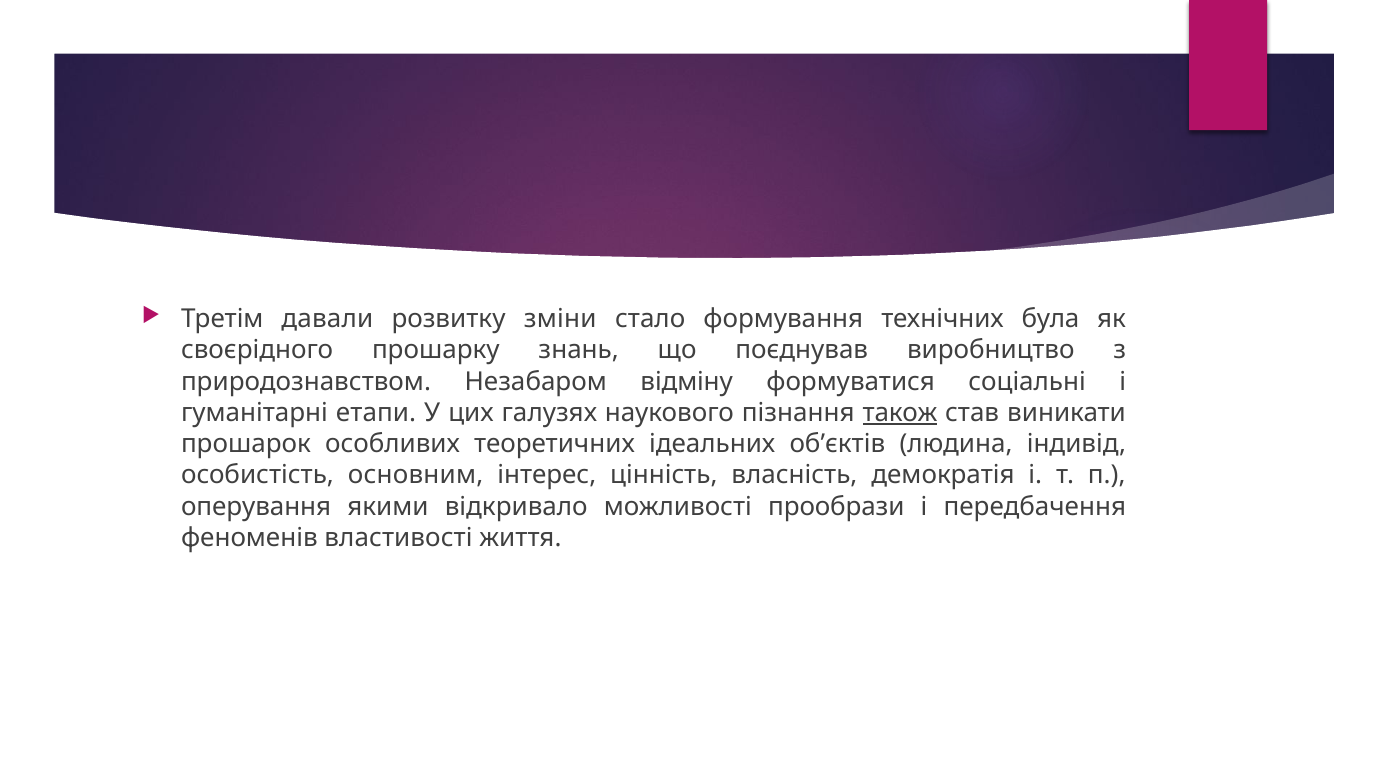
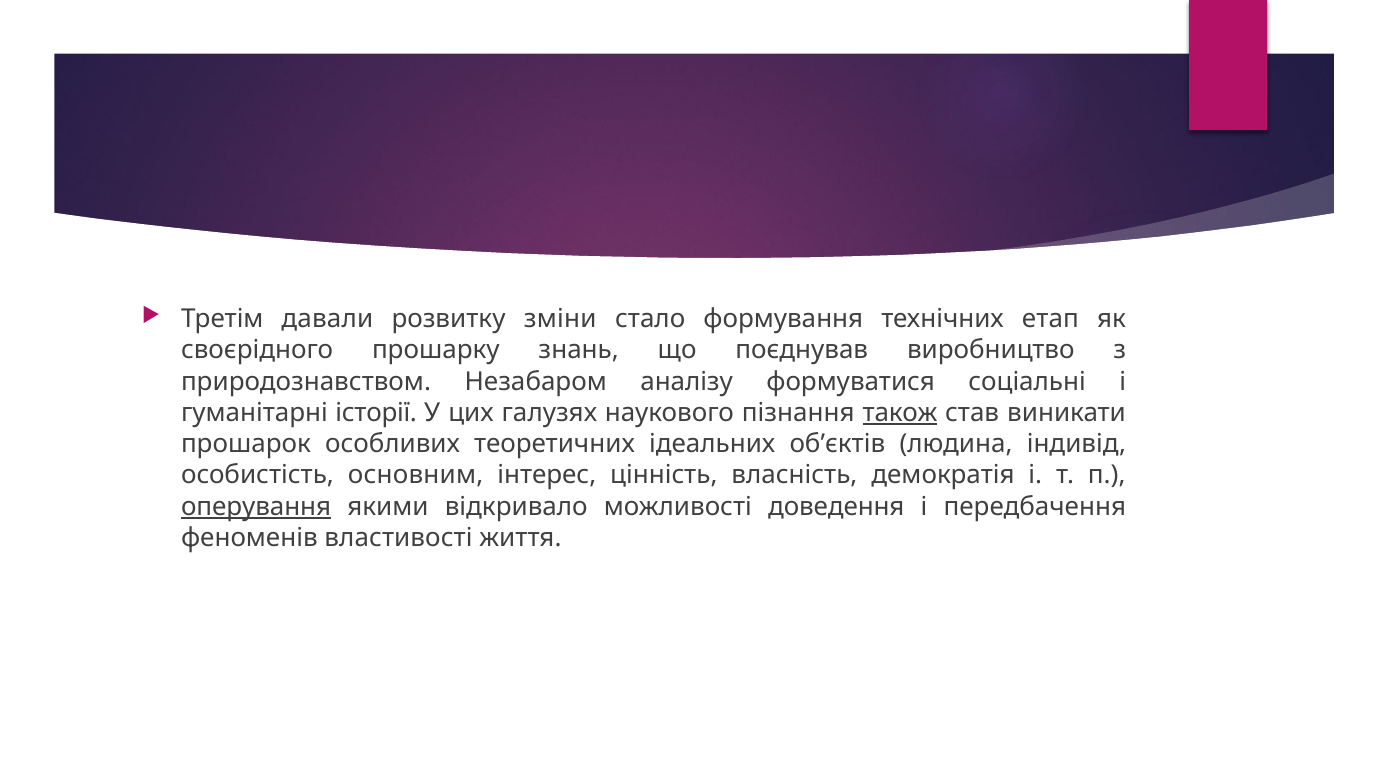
була: була -> етап
відміну: відміну -> аналізу
етапи: етапи -> історії
оперування underline: none -> present
прообрази: прообрази -> доведення
